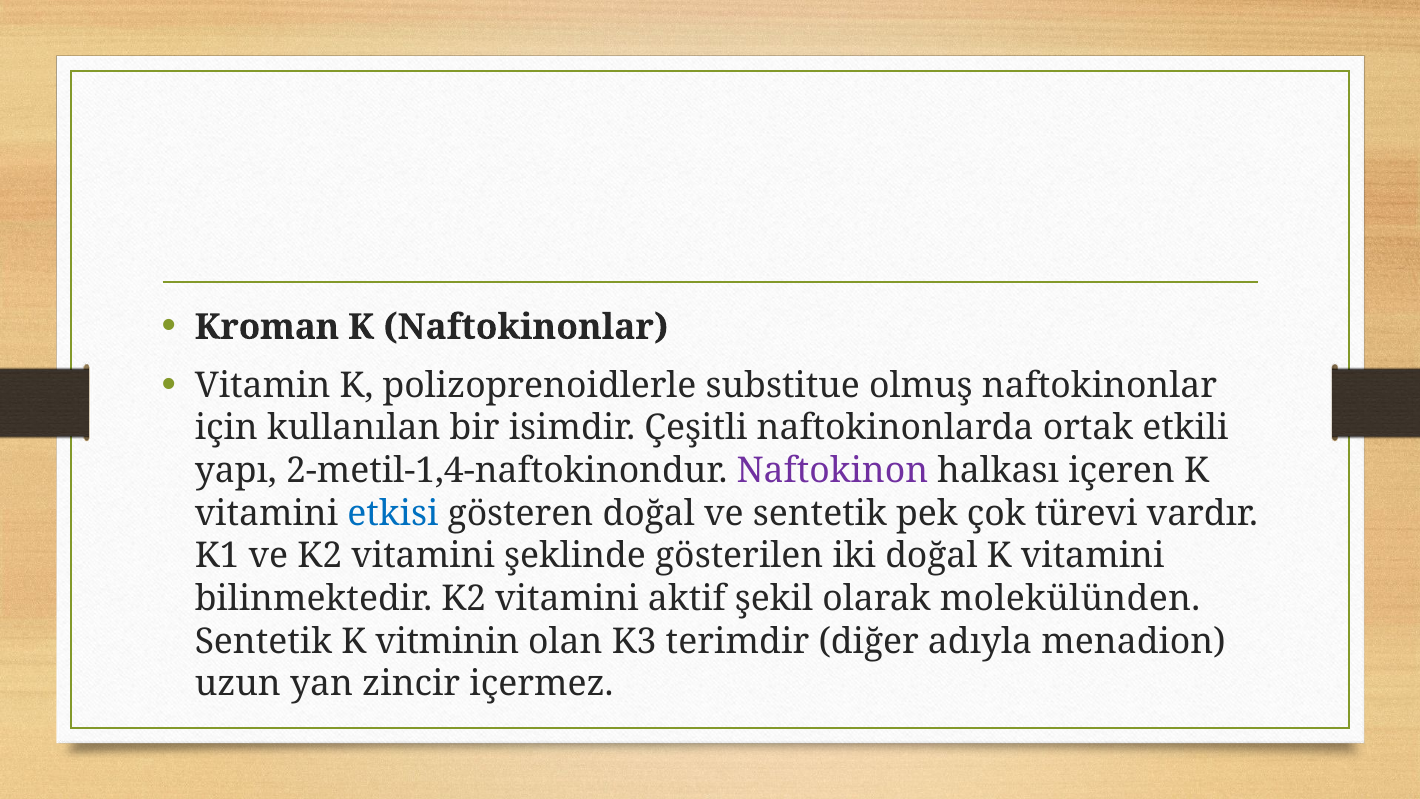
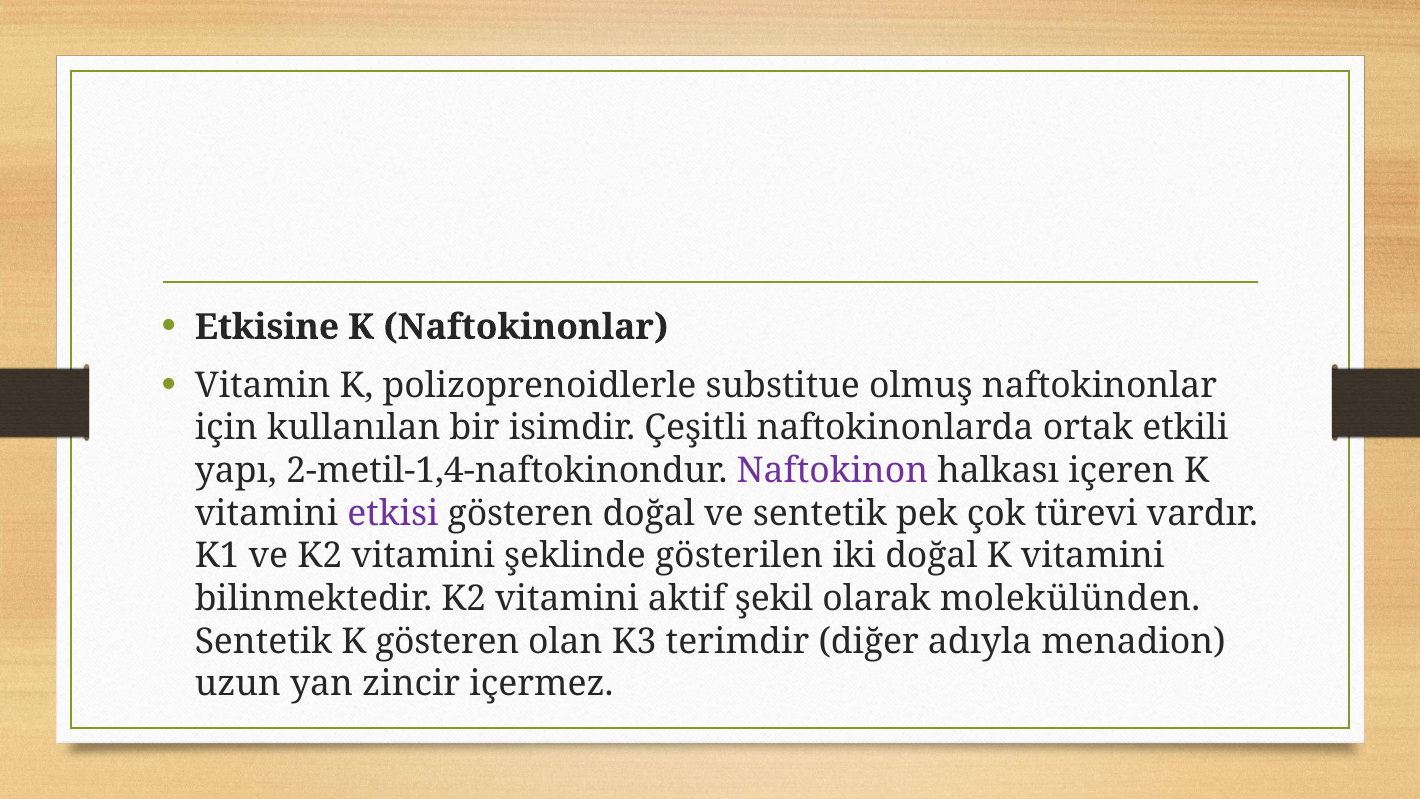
Kroman: Kroman -> Etkisine
etkisi colour: blue -> purple
K vitminin: vitminin -> gösteren
